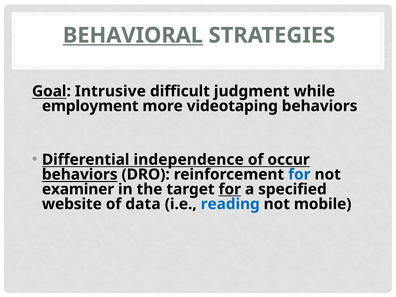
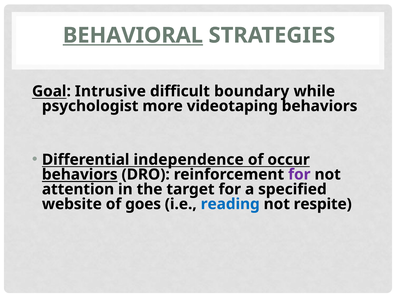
judgment: judgment -> boundary
employment: employment -> psychologist
for at (299, 174) colour: blue -> purple
examiner: examiner -> attention
for at (230, 189) underline: present -> none
data: data -> goes
mobile: mobile -> respite
